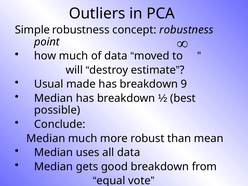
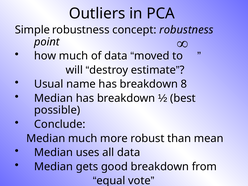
made: made -> name
9: 9 -> 8
